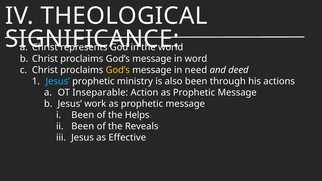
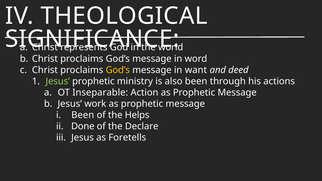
need: need -> want
Jesus at (58, 81) colour: light blue -> light green
Been at (83, 126): Been -> Done
Reveals: Reveals -> Declare
Effective: Effective -> Foretells
